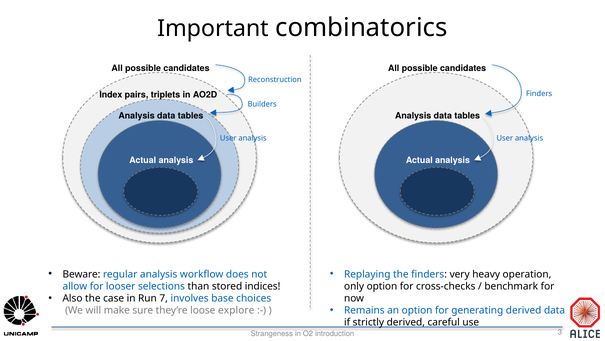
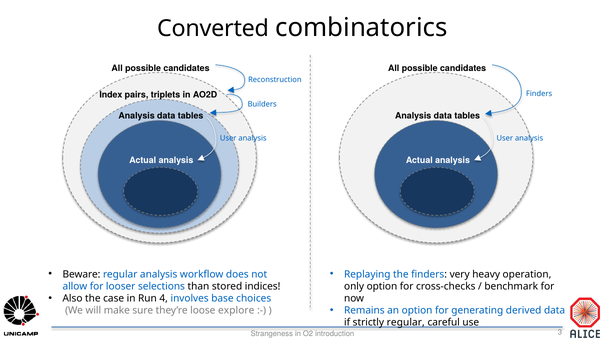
Important: Important -> Converted
7: 7 -> 4
strictly derived: derived -> regular
